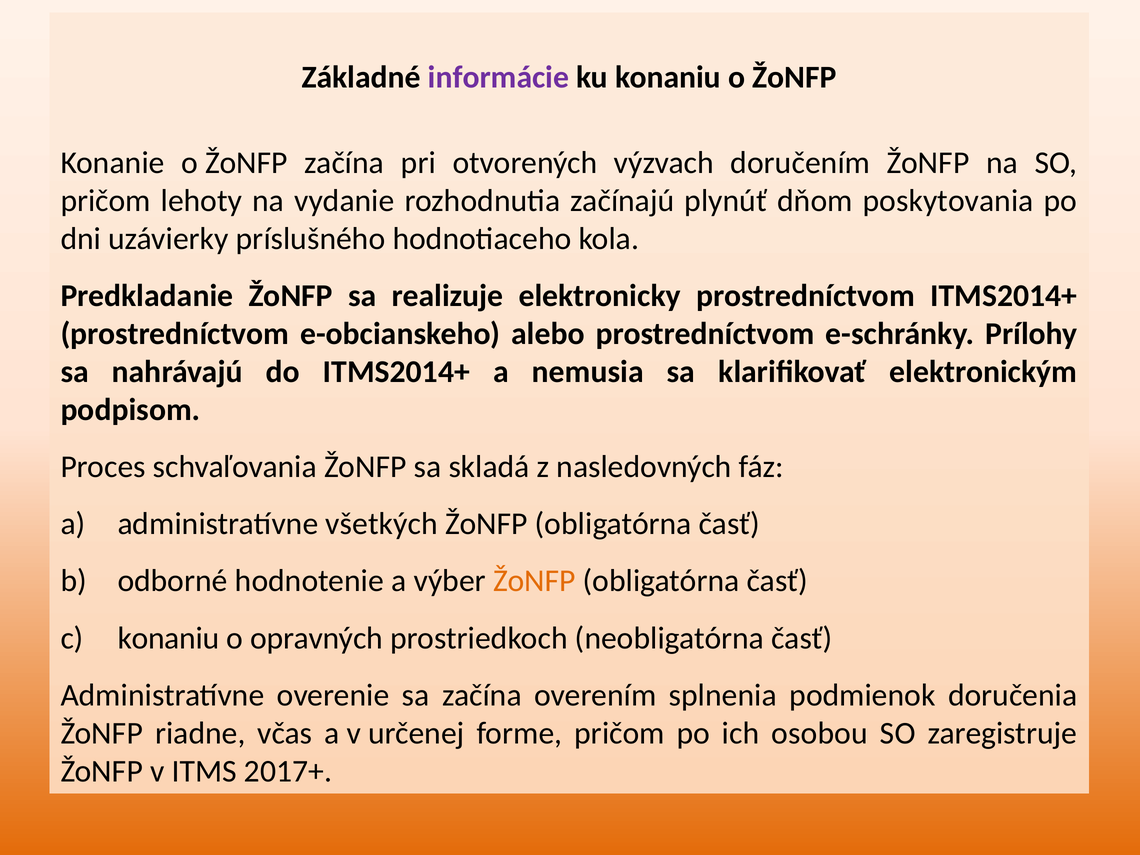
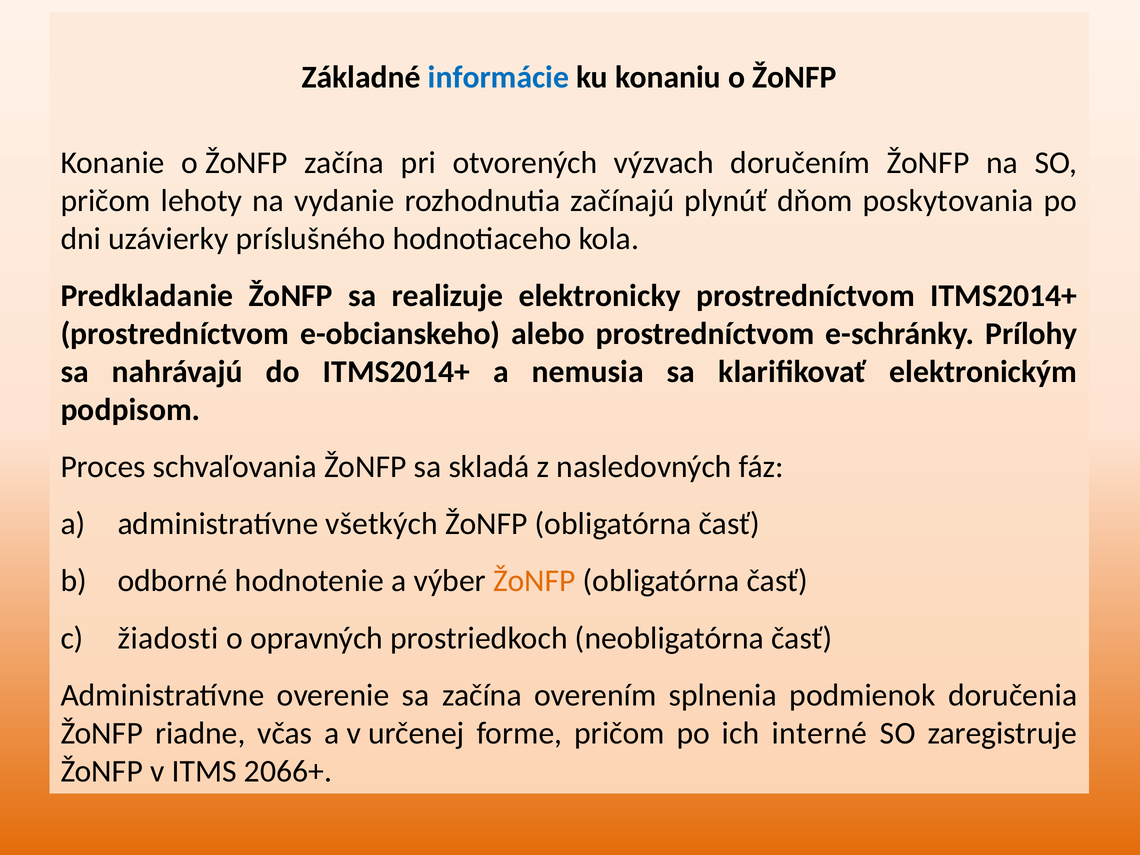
informácie colour: purple -> blue
konaniu at (168, 638): konaniu -> žiadosti
osobou: osobou -> interné
2017+: 2017+ -> 2066+
